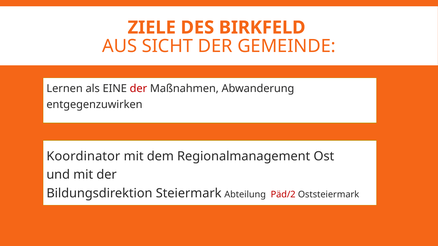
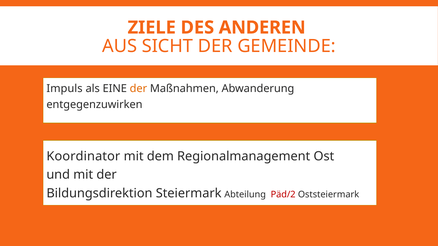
BIRKFELD: BIRKFELD -> ANDEREN
Lernen: Lernen -> Impuls
der at (138, 89) colour: red -> orange
